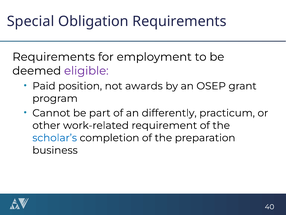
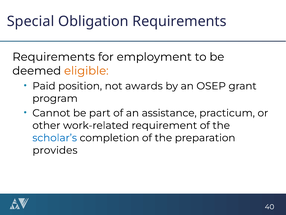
eligible colour: purple -> orange
differently: differently -> assistance
business: business -> provides
